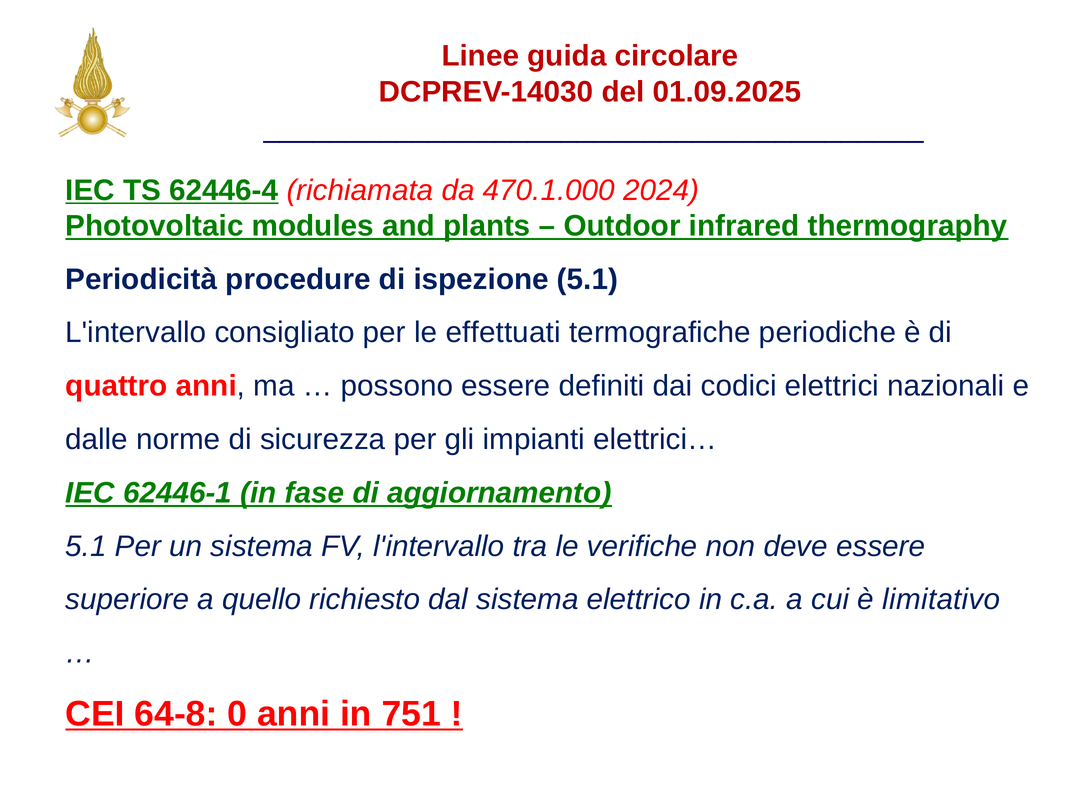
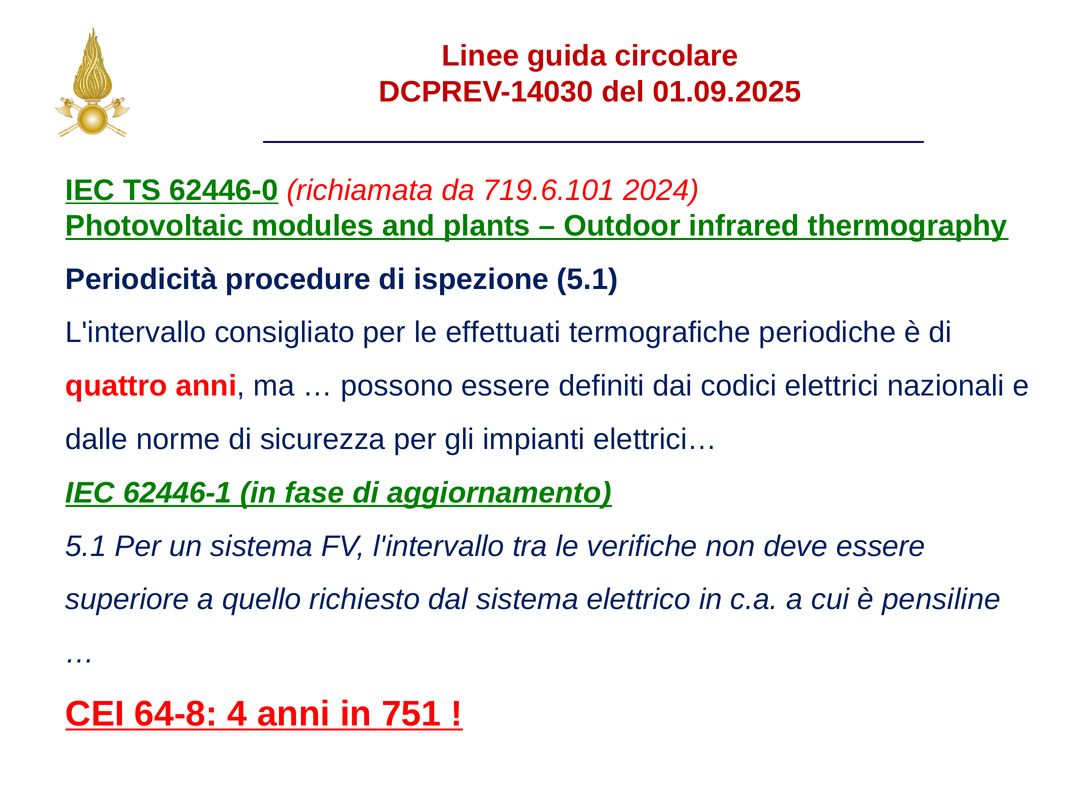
62446-4: 62446-4 -> 62446-0
470.1.000: 470.1.000 -> 719.6.101
limitativo: limitativo -> pensiline
0: 0 -> 4
